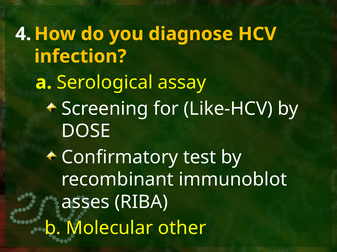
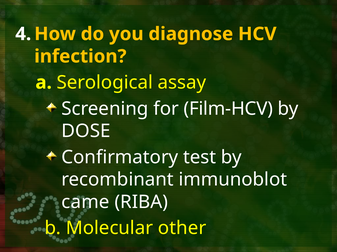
Like-HCV: Like-HCV -> Film-HCV
asses: asses -> came
